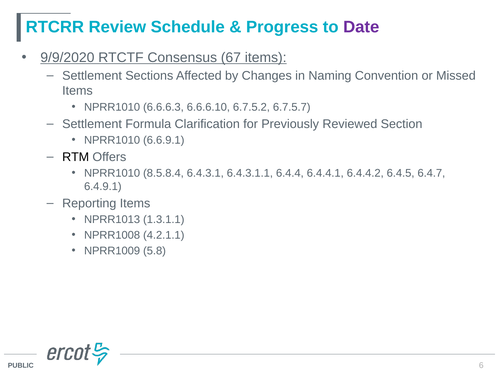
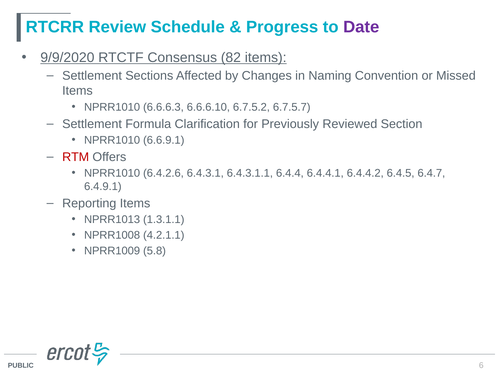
67: 67 -> 82
RTM colour: black -> red
8.5.8.4: 8.5.8.4 -> 6.4.2.6
